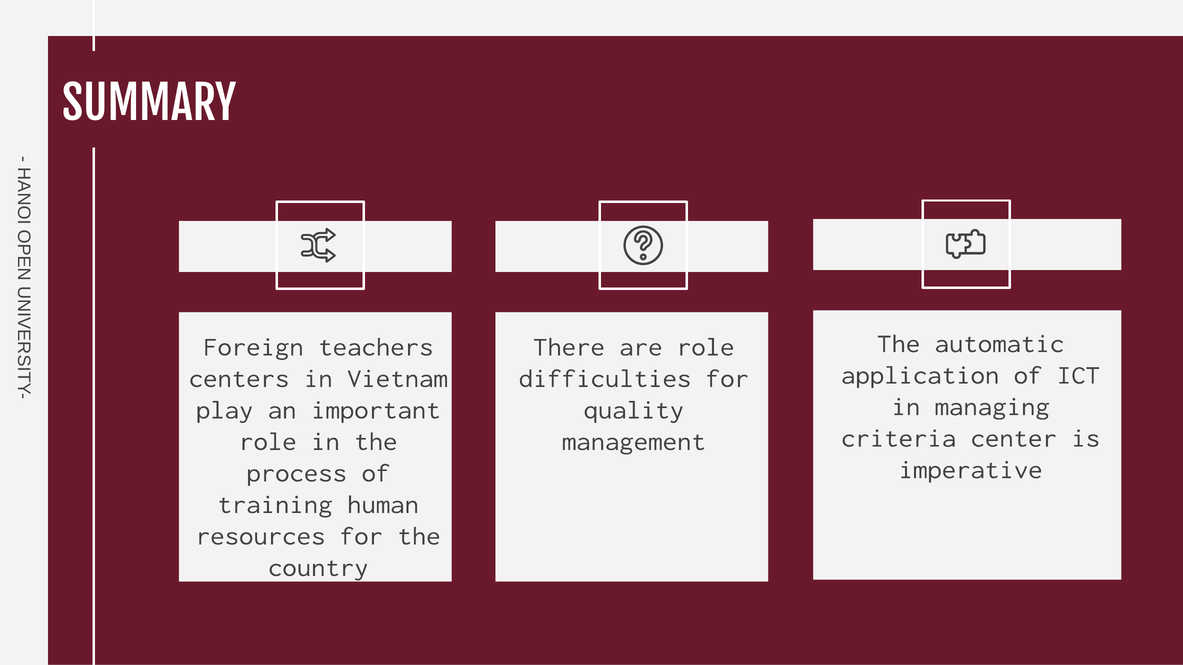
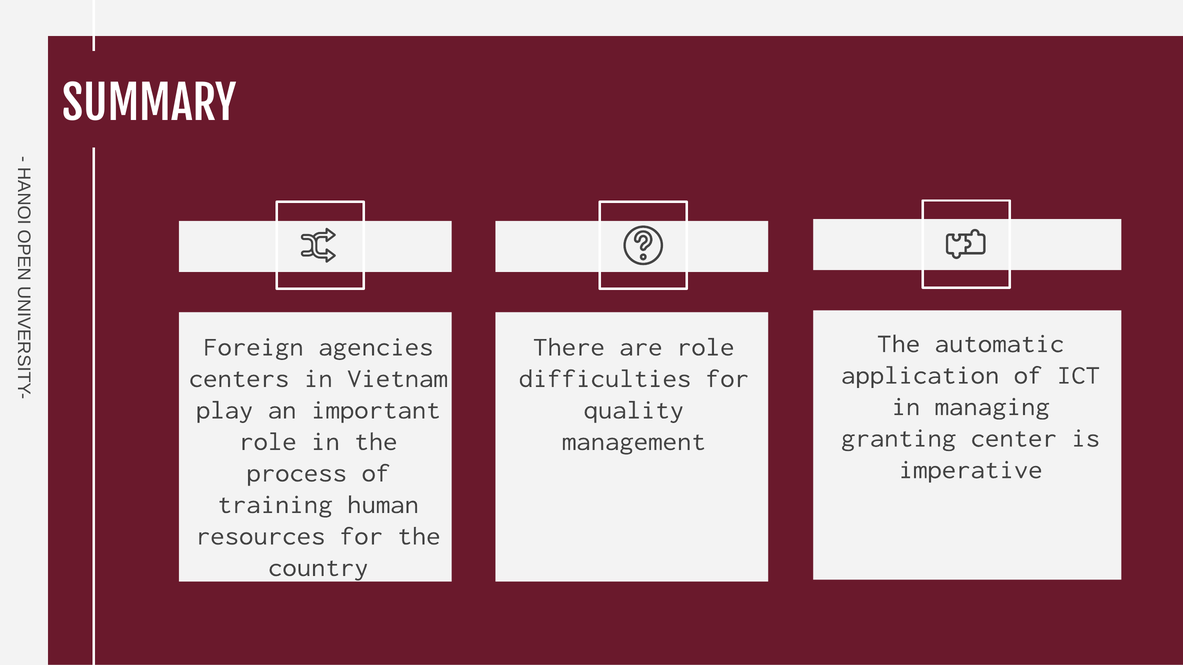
teachers: teachers -> agencies
criteria: criteria -> granting
